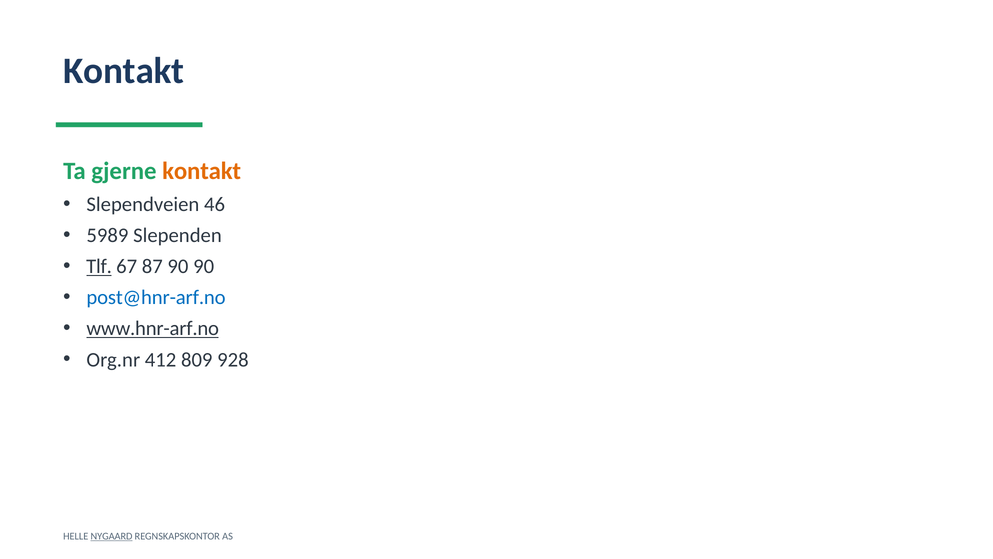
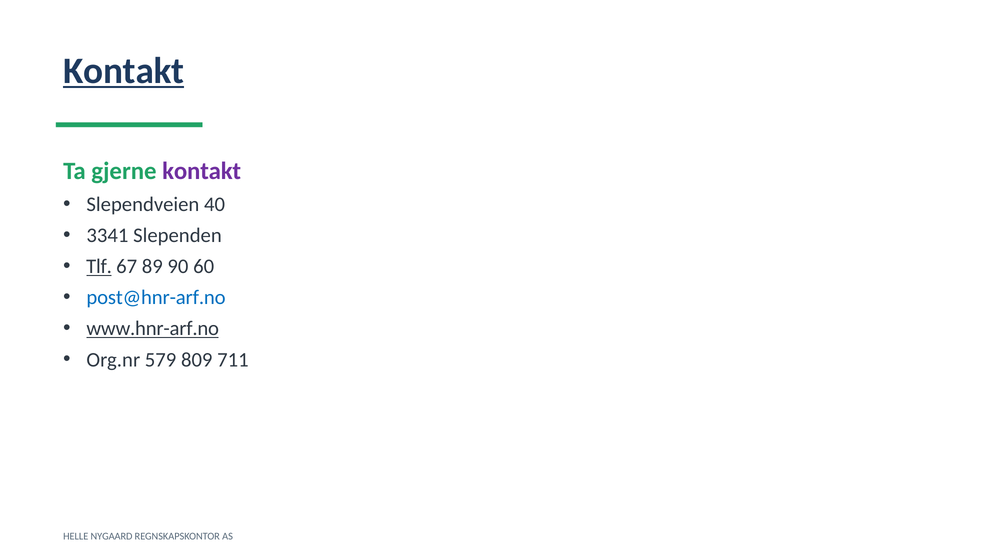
Kontakt at (124, 71) underline: none -> present
kontakt at (202, 171) colour: orange -> purple
46: 46 -> 40
5989: 5989 -> 3341
87: 87 -> 89
90 90: 90 -> 60
412: 412 -> 579
928: 928 -> 711
NYGAARD underline: present -> none
